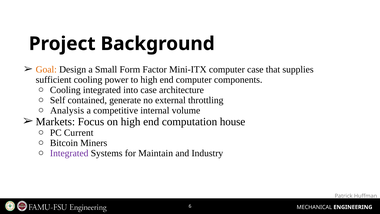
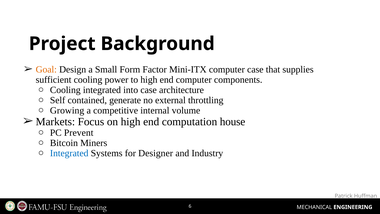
Analysis: Analysis -> Growing
Current: Current -> Prevent
Integrated at (69, 153) colour: purple -> blue
Maintain: Maintain -> Designer
